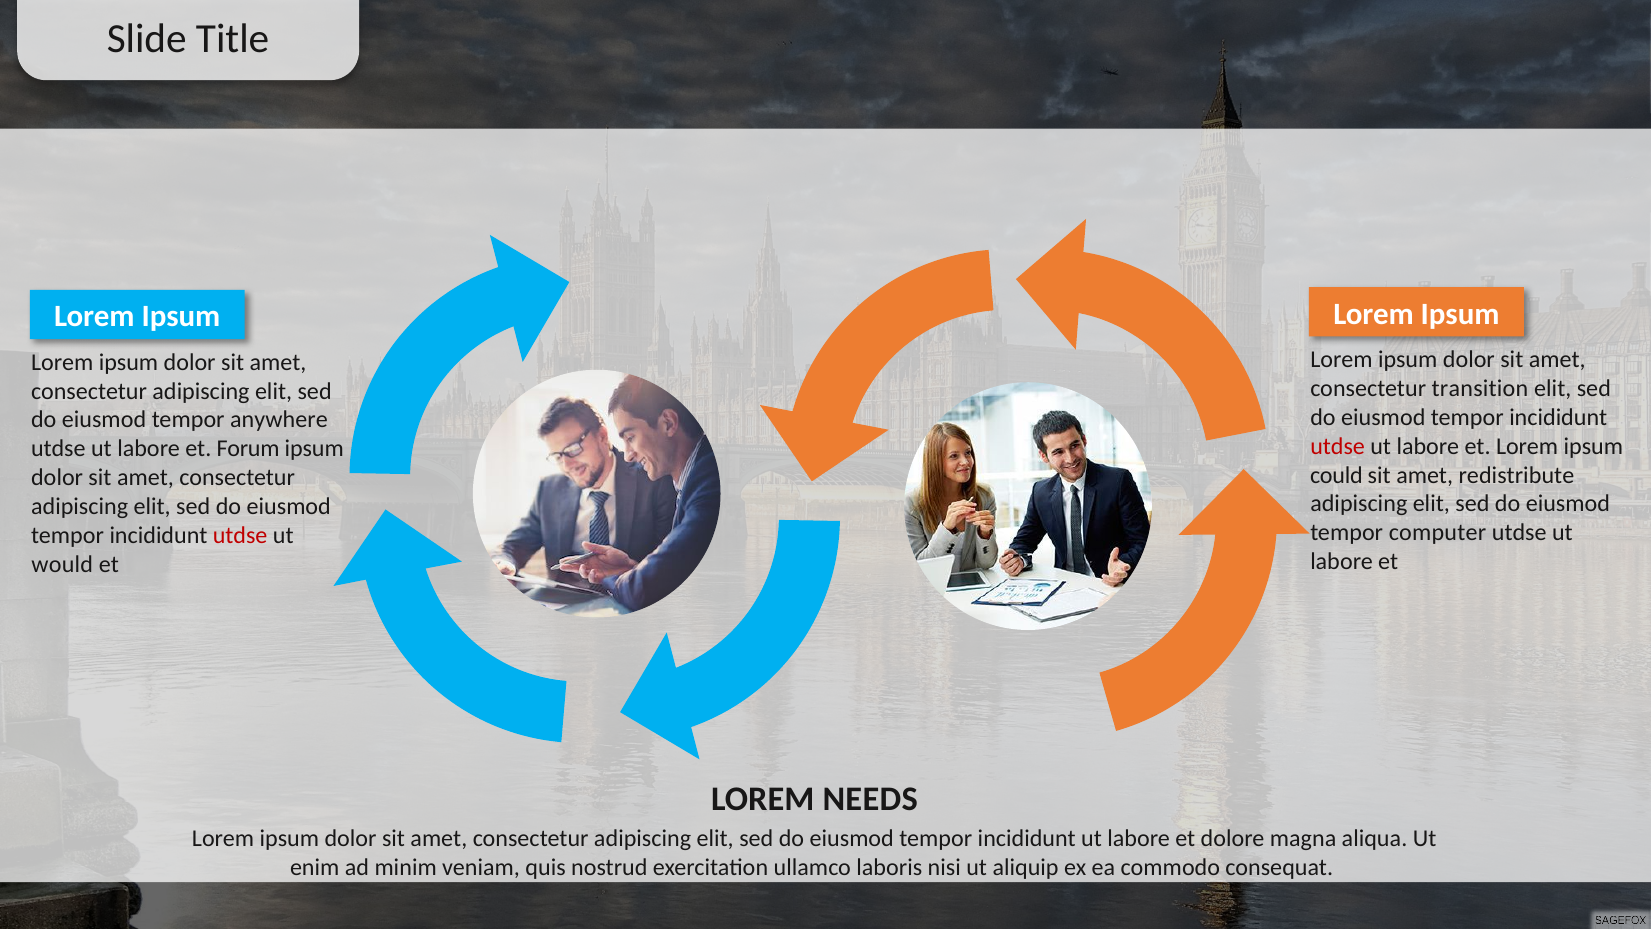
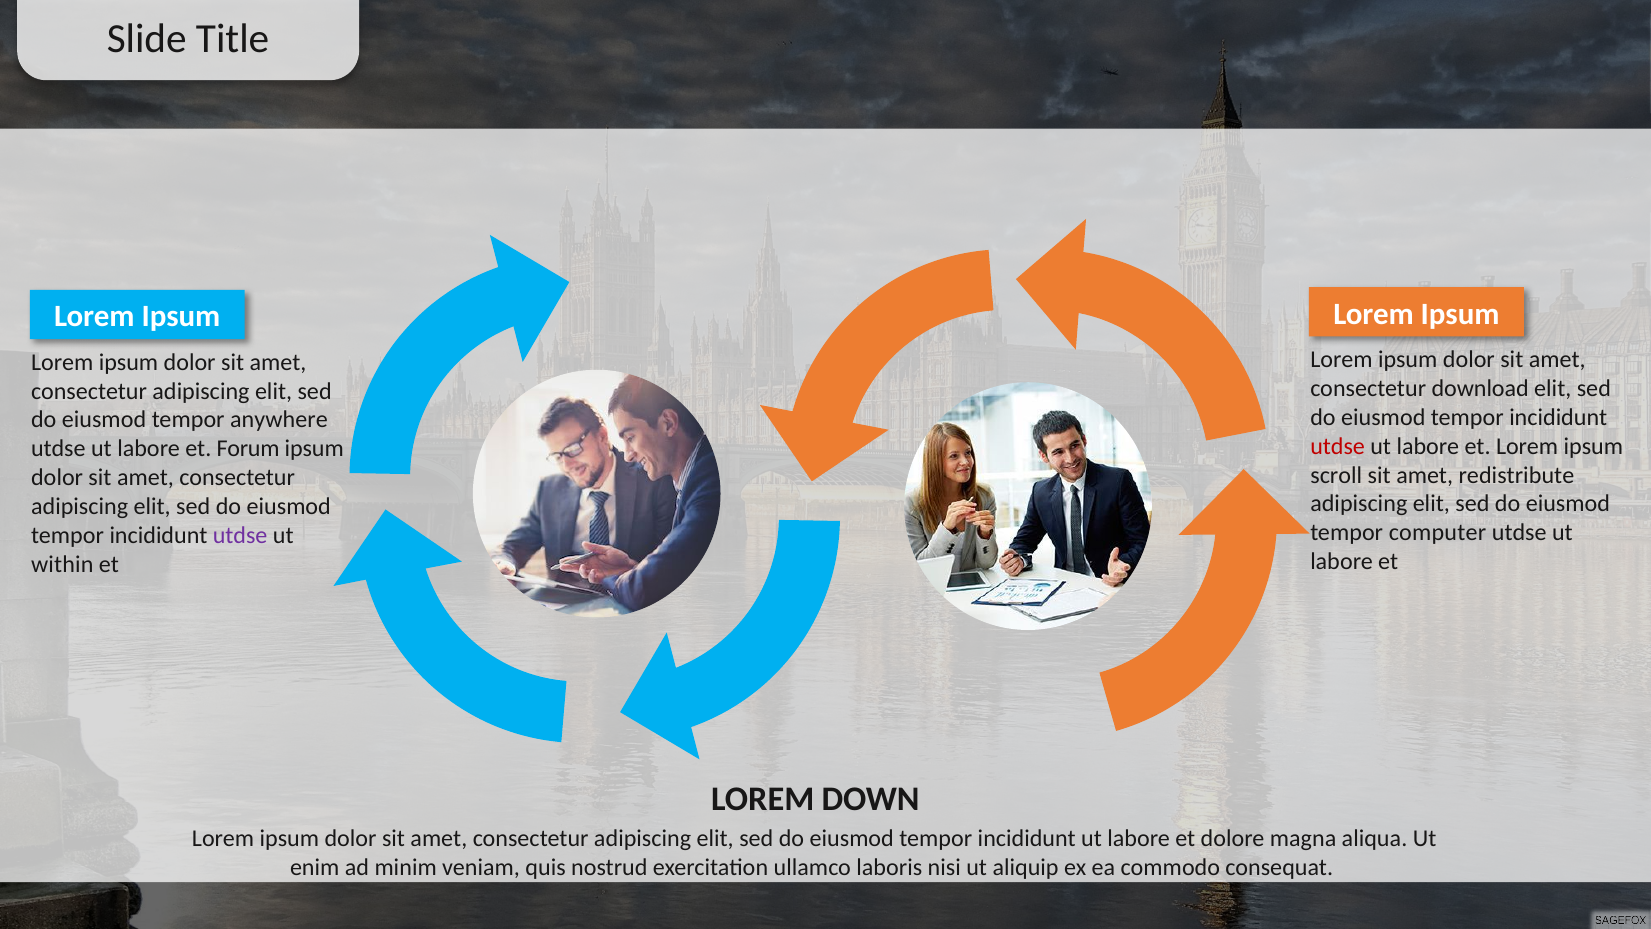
transition: transition -> download
could: could -> scroll
utdse at (240, 535) colour: red -> purple
would: would -> within
NEEDS: NEEDS -> DOWN
